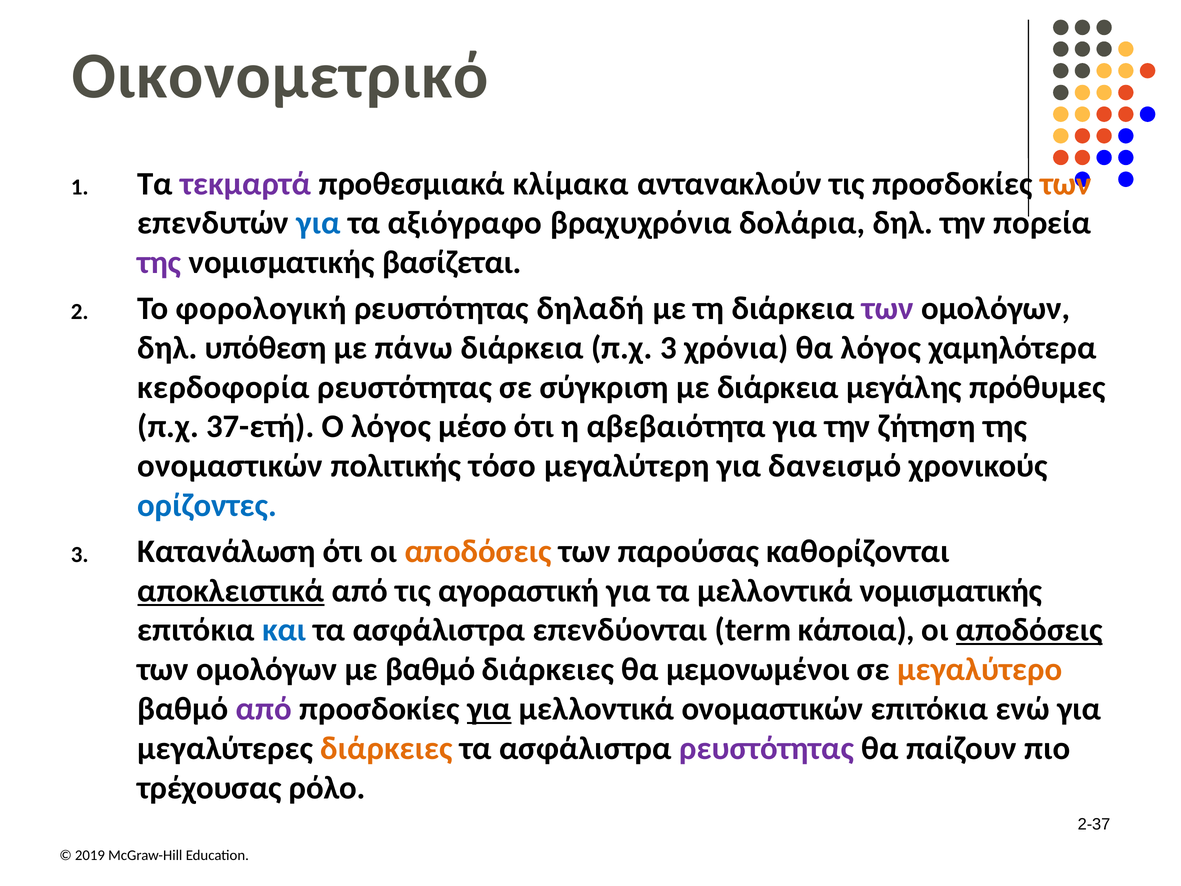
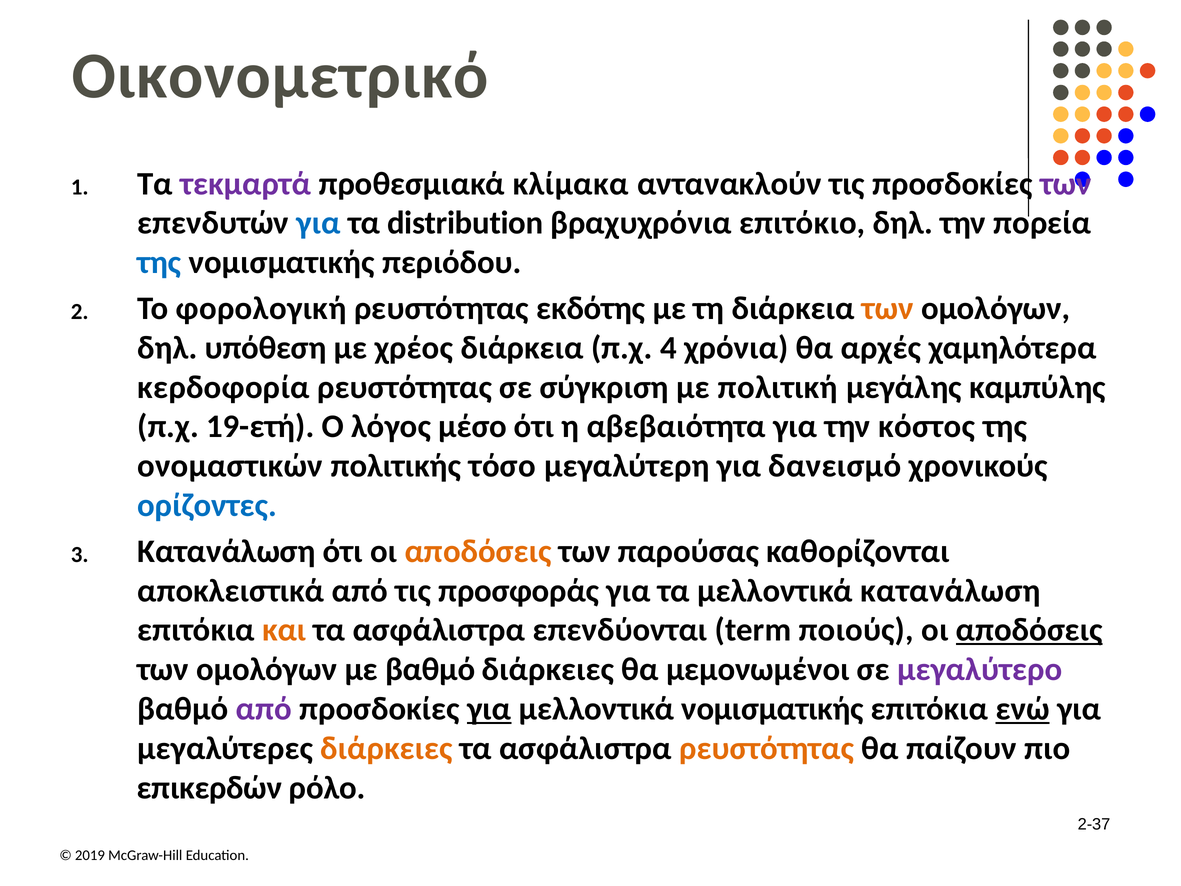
των at (1066, 184) colour: orange -> purple
αξιόγραφο: αξιόγραφο -> distribution
δολάρια: δολάρια -> επιτόκιο
της at (159, 262) colour: purple -> blue
βασίζεται: βασίζεται -> περιόδου
δηλαδή: δηλαδή -> εκδότης
των at (888, 308) colour: purple -> orange
πάνω: πάνω -> χρέος
π.χ 3: 3 -> 4
θα λόγος: λόγος -> αρχές
με διάρκεια: διάρκεια -> πολιτική
πρόθυμες: πρόθυμες -> καμπύλης
37-ετή: 37-ετή -> 19-ετή
ζήτηση: ζήτηση -> κόστος
αποκλειστικά underline: present -> none
αγοραστική: αγοραστική -> προσφοράς
μελλοντικά νομισματικής: νομισματικής -> κατανάλωση
και colour: blue -> orange
κάποια: κάποια -> ποιούς
μεγαλύτερο colour: orange -> purple
μελλοντικά ονομαστικών: ονομαστικών -> νομισματικής
ενώ underline: none -> present
ρευστότητας at (767, 748) colour: purple -> orange
τρέχουσας: τρέχουσας -> επικερδών
